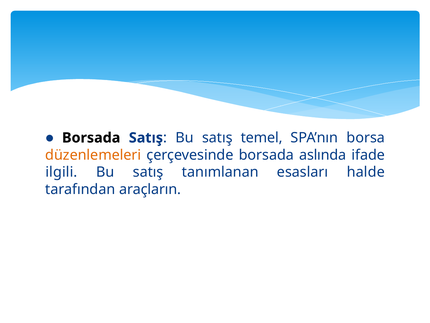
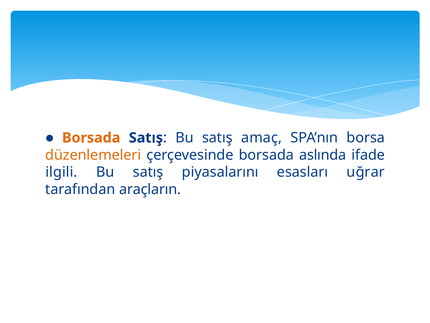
Borsada at (91, 138) colour: black -> orange
temel: temel -> amaç
tanımlanan: tanımlanan -> piyasalarını
halde: halde -> uğrar
